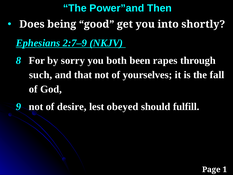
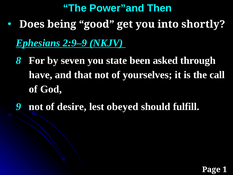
2:7–9: 2:7–9 -> 2:9–9
sorry: sorry -> seven
both: both -> state
rapes: rapes -> asked
such: such -> have
fall: fall -> call
